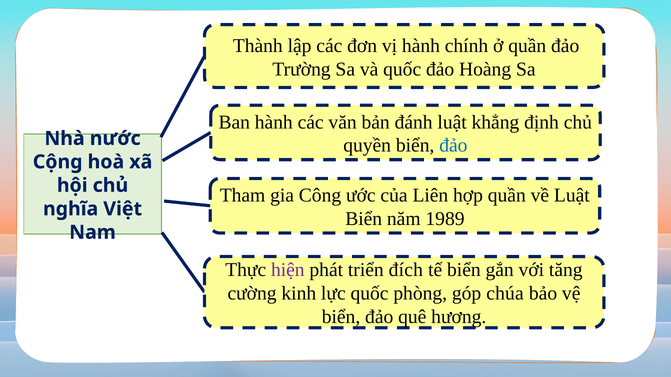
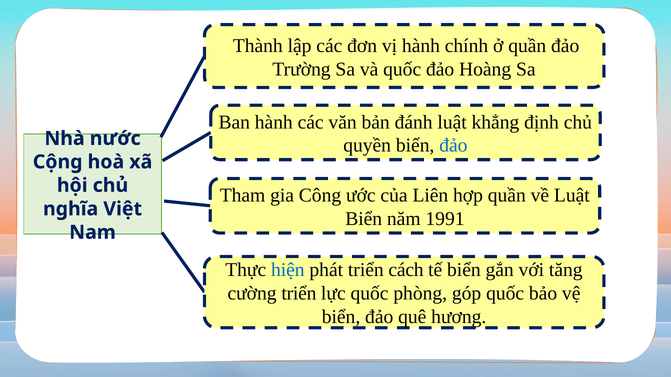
1989: 1989 -> 1991
hiện colour: purple -> blue
đích: đích -> cách
cường kinh: kinh -> triển
góp chúa: chúa -> quốc
